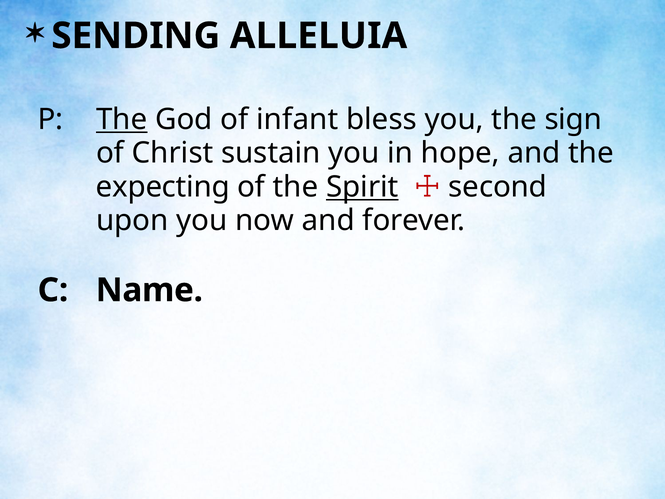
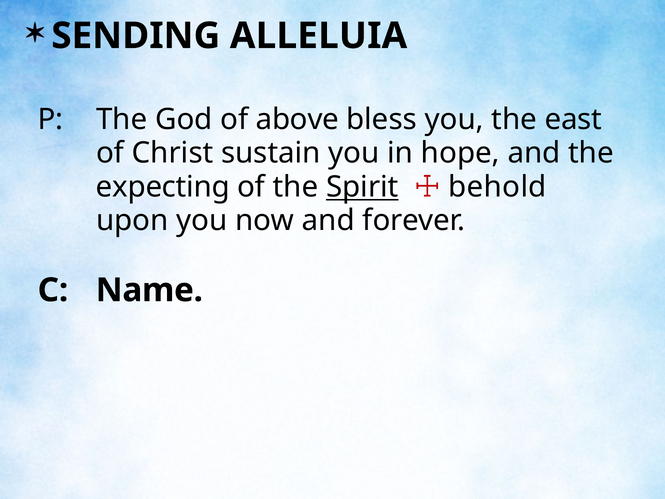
The at (122, 119) underline: present -> none
infant: infant -> above
sign: sign -> east
second: second -> behold
